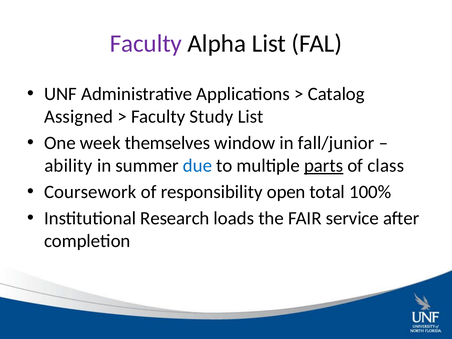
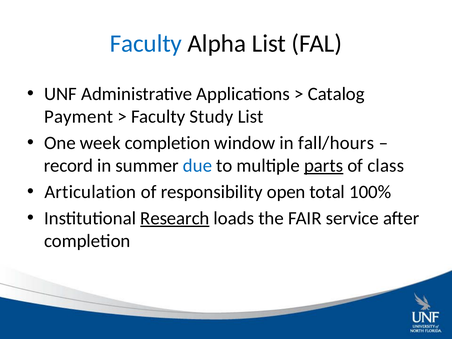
Faculty at (146, 44) colour: purple -> blue
Assigned: Assigned -> Payment
week themselves: themselves -> completion
fall/junior: fall/junior -> fall/hours
ability: ability -> record
Coursework: Coursework -> Articulation
Research underline: none -> present
